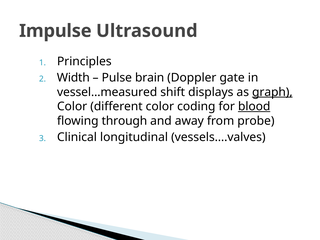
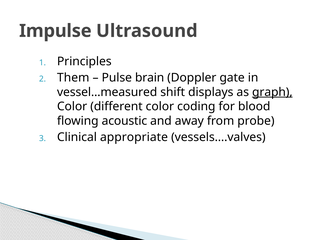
Width: Width -> Them
blood underline: present -> none
through: through -> acoustic
longitudinal: longitudinal -> appropriate
